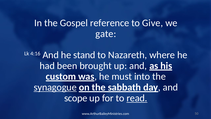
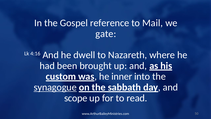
Give: Give -> Mail
stand: stand -> dwell
must: must -> inner
read underline: present -> none
